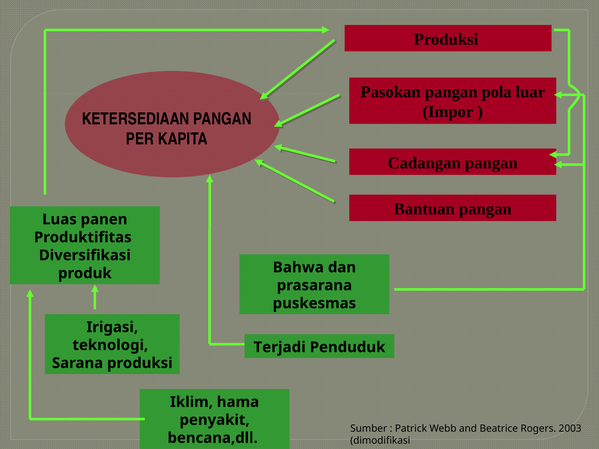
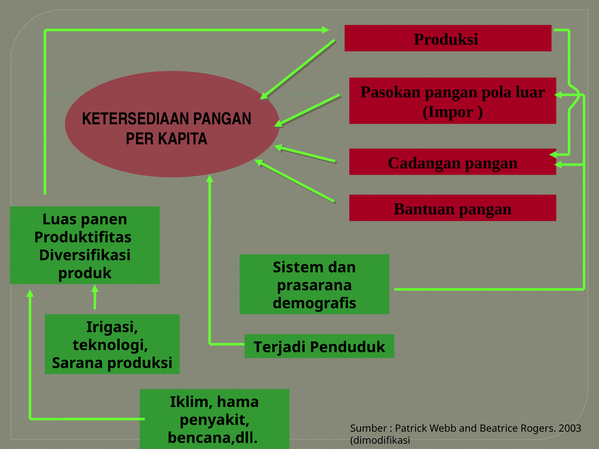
Bahwa: Bahwa -> Sistem
puskesmas: puskesmas -> demografis
